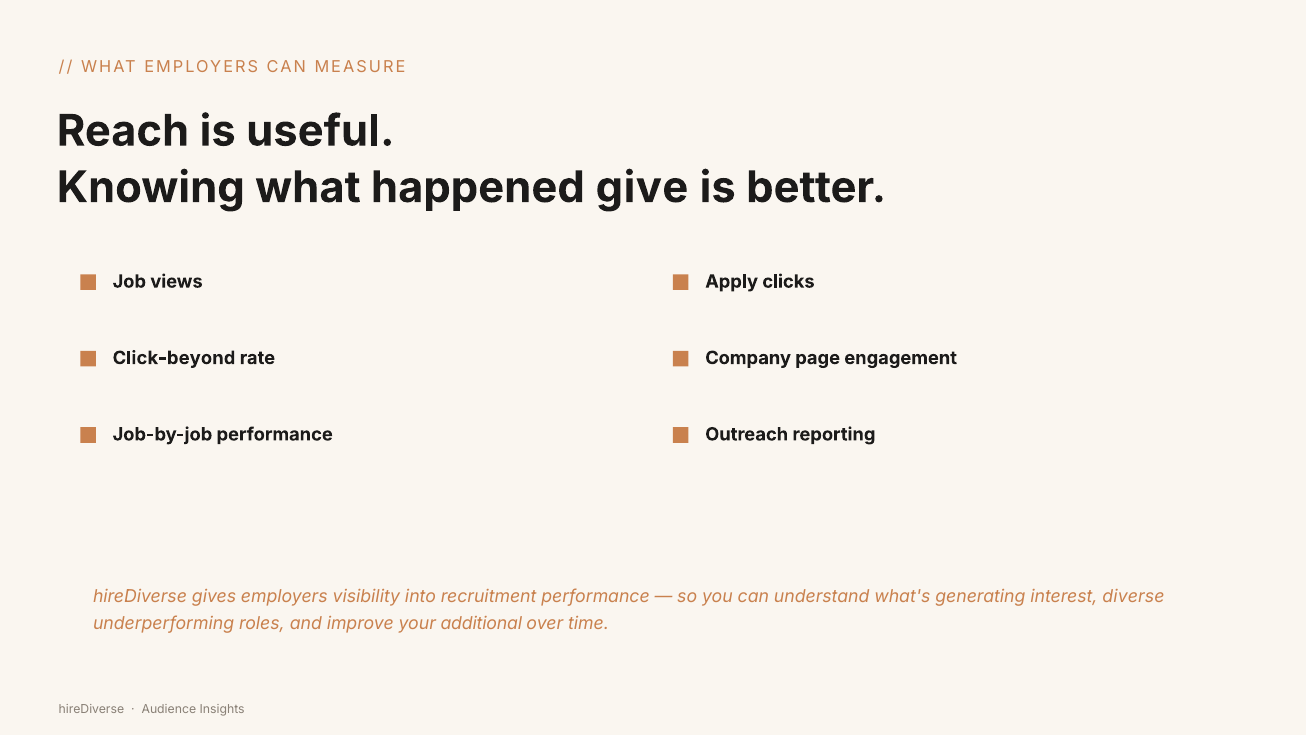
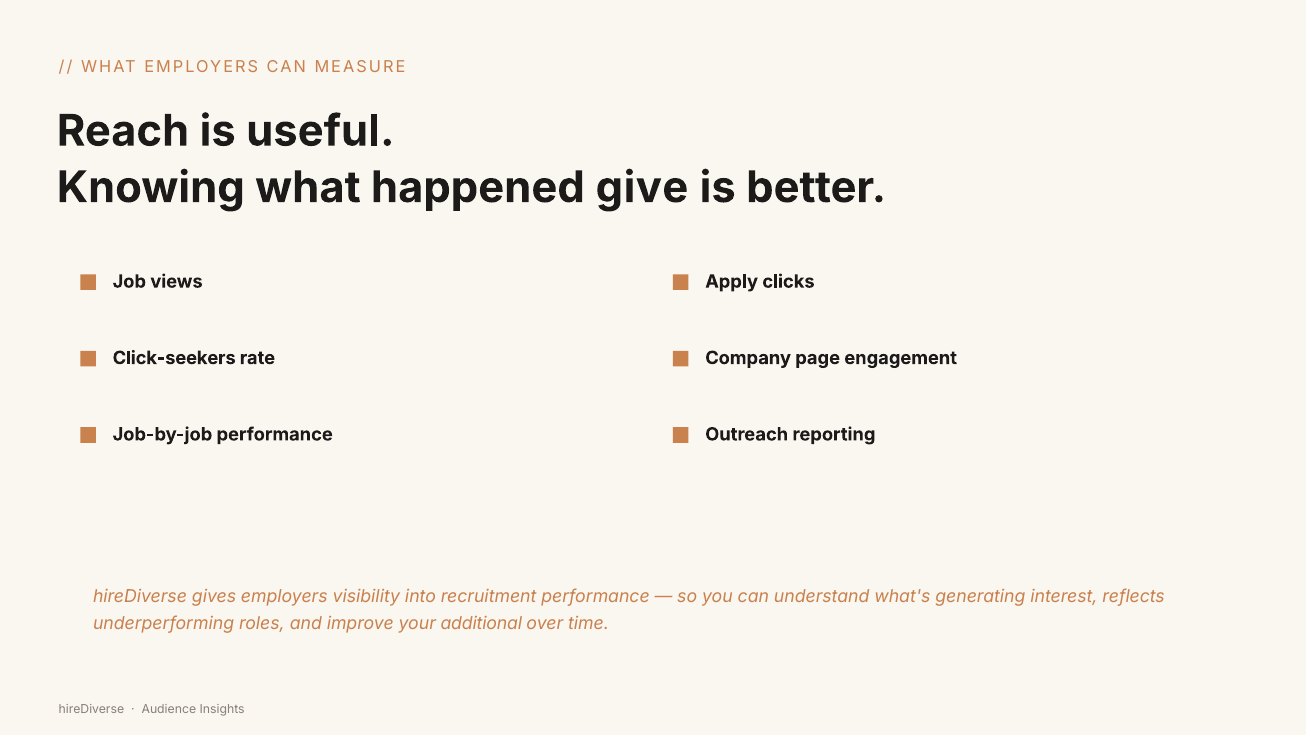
Click-beyond: Click-beyond -> Click-seekers
diverse: diverse -> reflects
